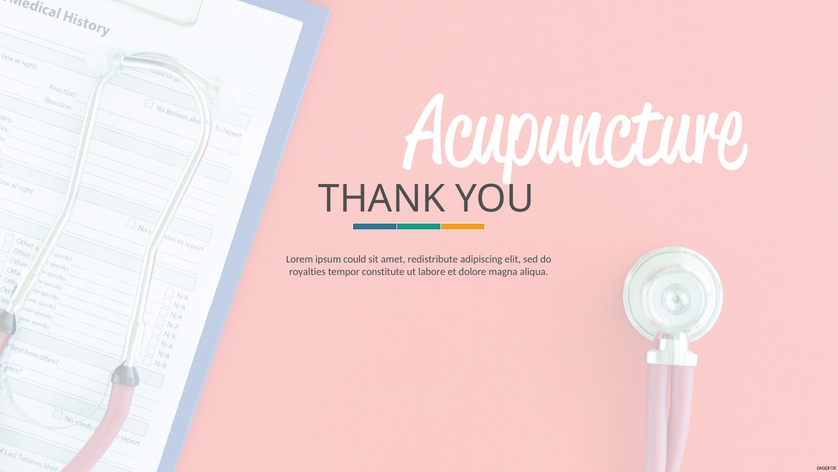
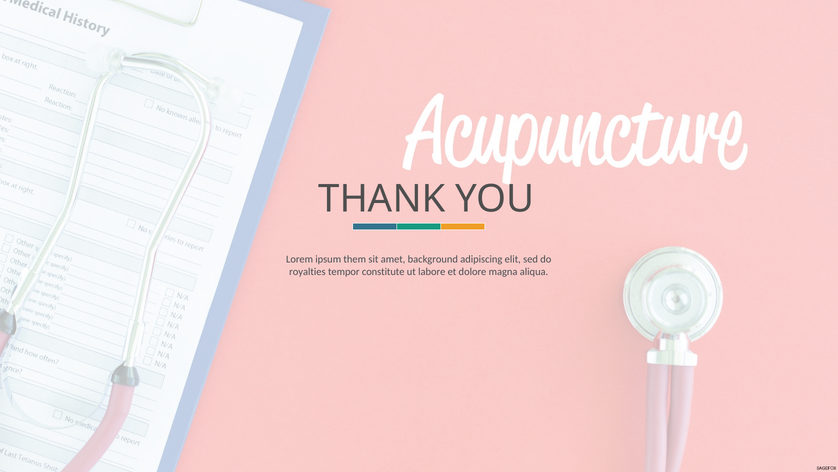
could: could -> them
redistribute: redistribute -> background
